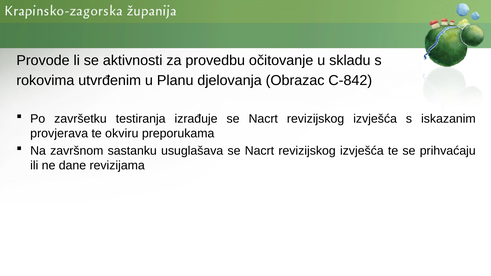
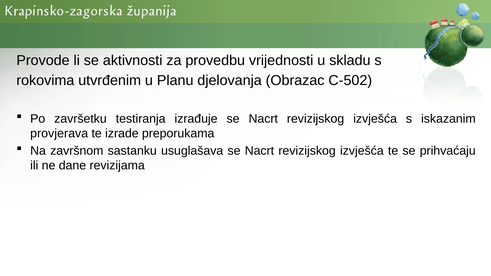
očitovanje: očitovanje -> vrijednosti
C-842: C-842 -> C-502
okviru: okviru -> izrade
